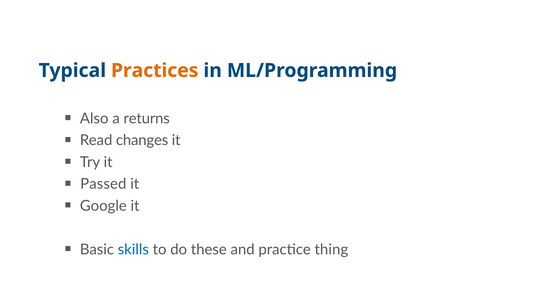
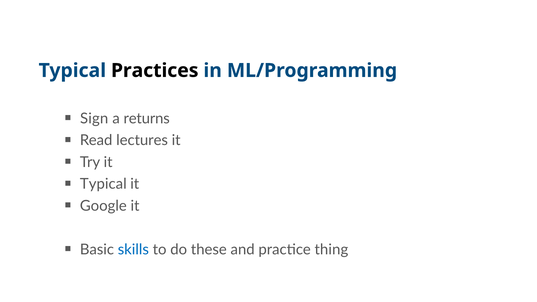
Practices colour: orange -> black
Also: Also -> Sign
changes: changes -> lectures
Passed at (103, 184): Passed -> Typical
